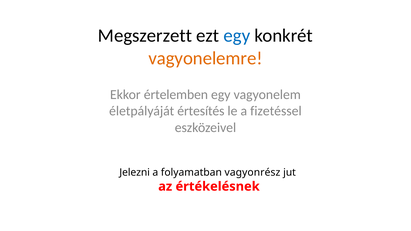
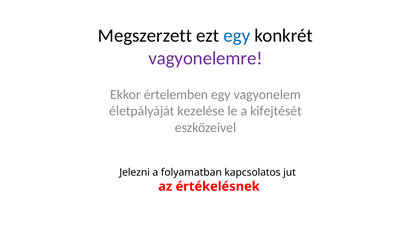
vagyonelemre colour: orange -> purple
értesítés: értesítés -> kezelése
fizetéssel: fizetéssel -> kifejtését
vagyonrész: vagyonrész -> kapcsolatos
